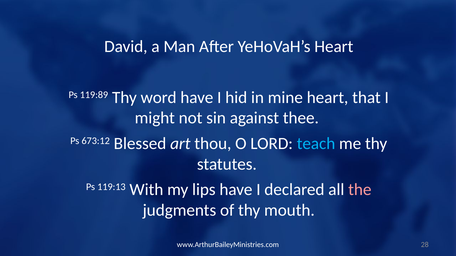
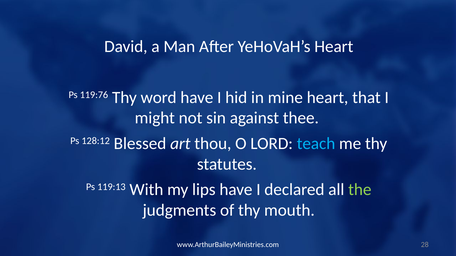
119:89: 119:89 -> 119:76
673:12: 673:12 -> 128:12
the colour: pink -> light green
